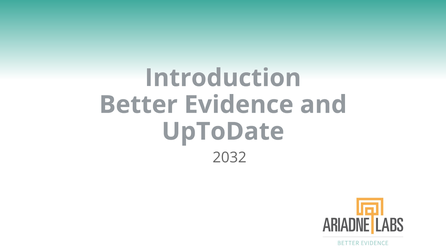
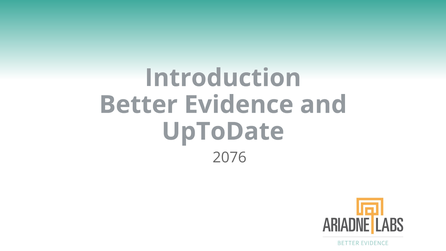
2032: 2032 -> 2076
